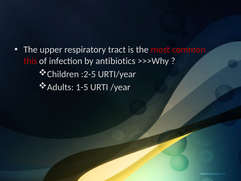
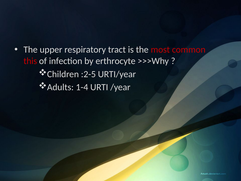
antibiotics: antibiotics -> erthrocyte
1-5: 1-5 -> 1-4
